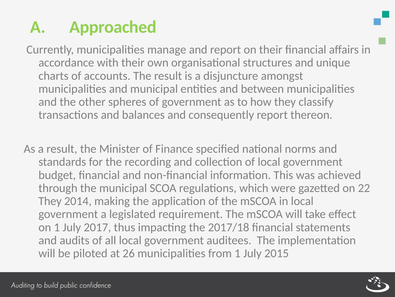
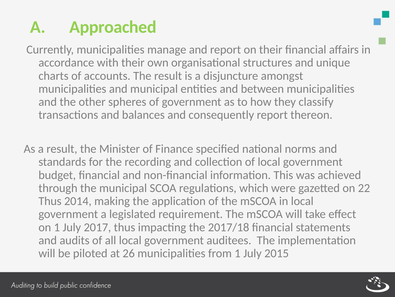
They at (50, 201): They -> Thus
